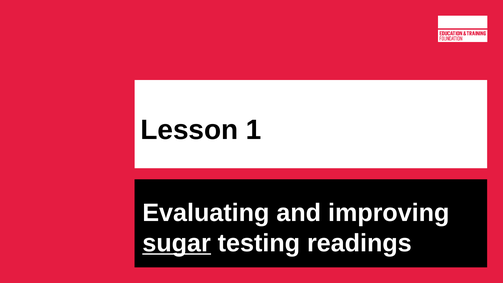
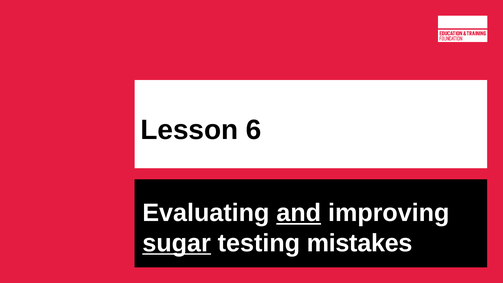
1: 1 -> 6
and underline: none -> present
readings: readings -> mistakes
